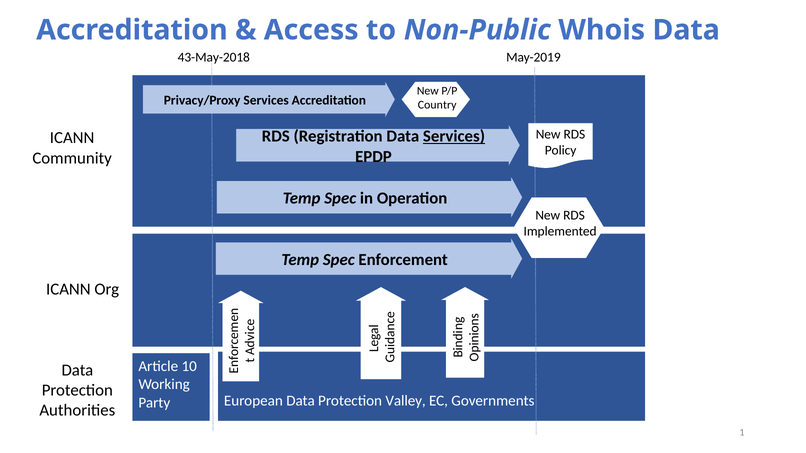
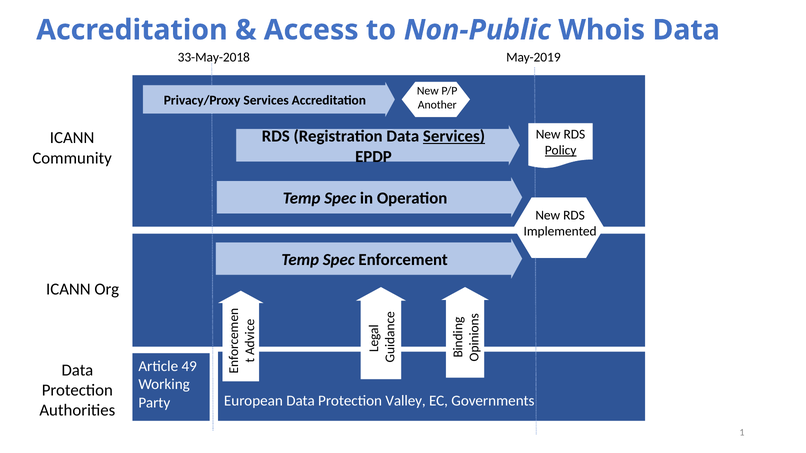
43-May-2018: 43-May-2018 -> 33-May-2018
Country: Country -> Another
Policy underline: none -> present
10: 10 -> 49
